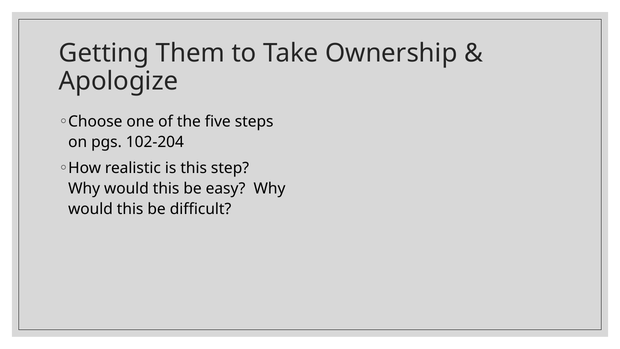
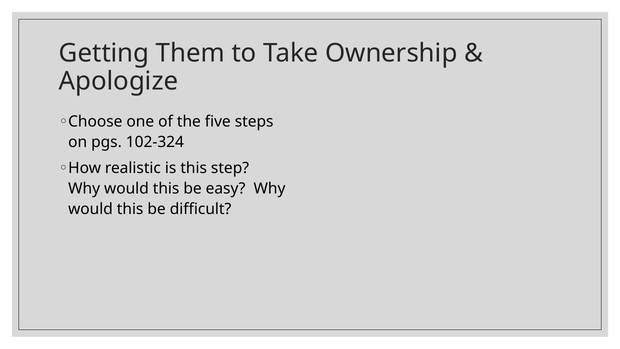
102-204: 102-204 -> 102-324
